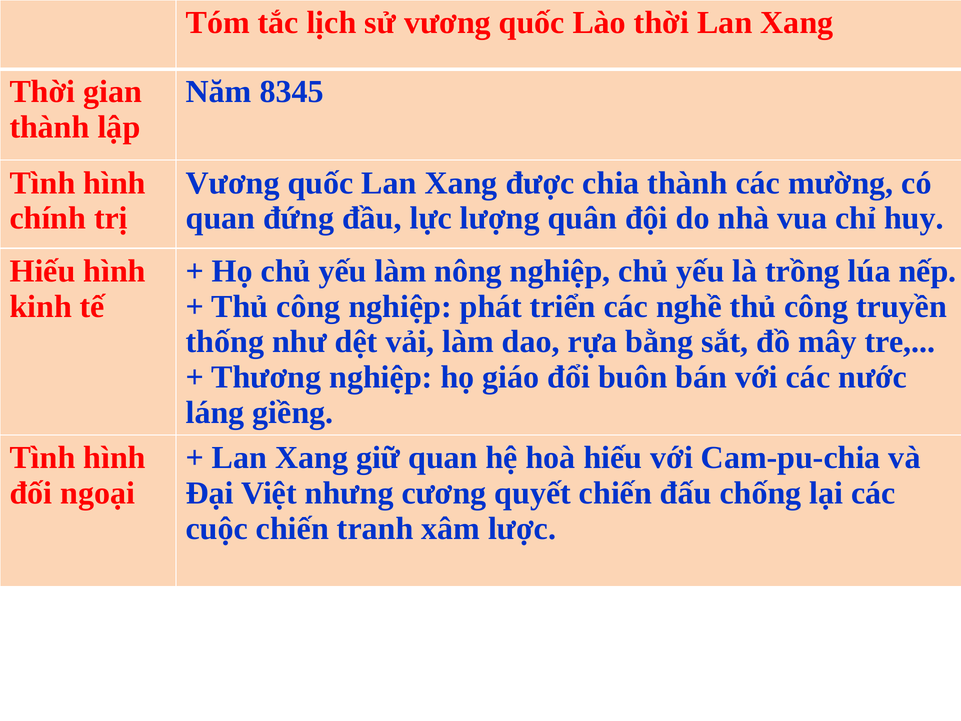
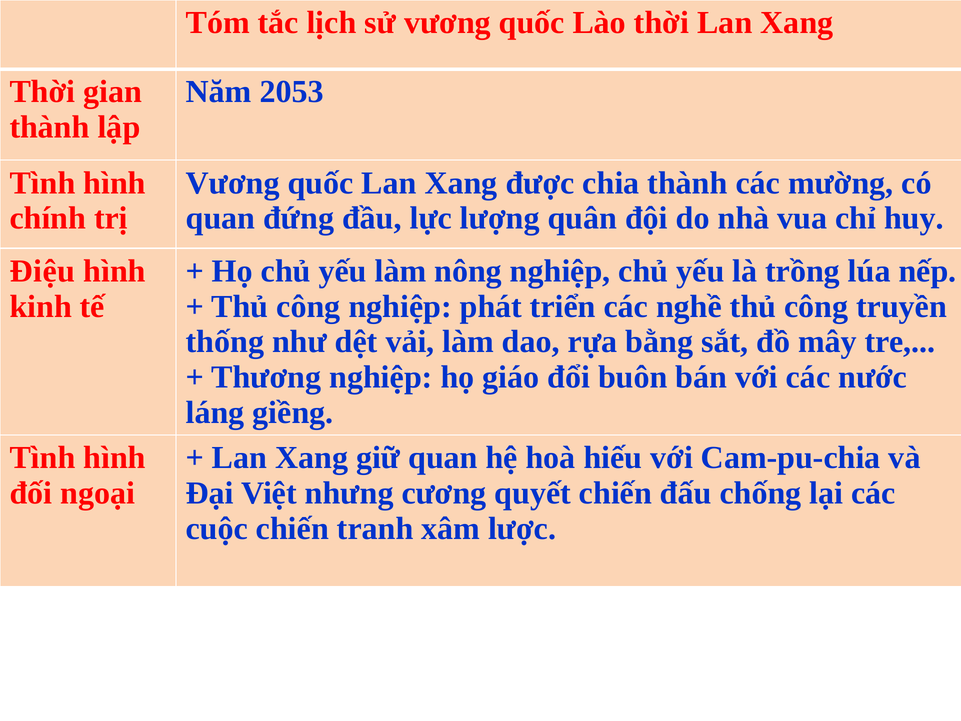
8345: 8345 -> 2053
Hiếu at (43, 271): Hiếu -> Điệu
